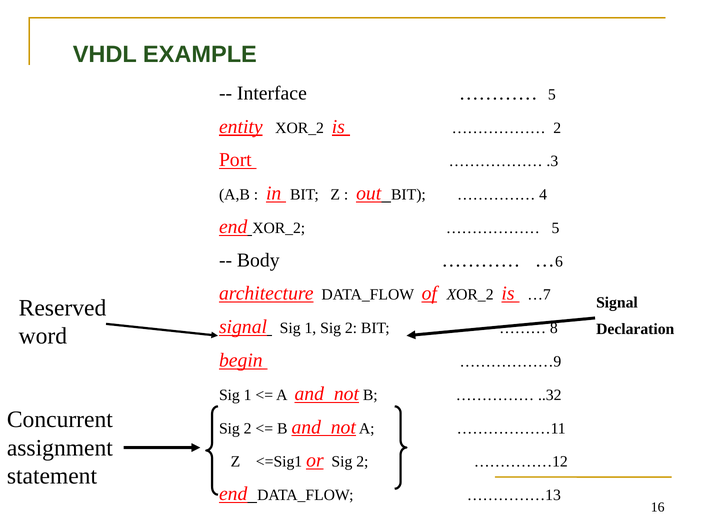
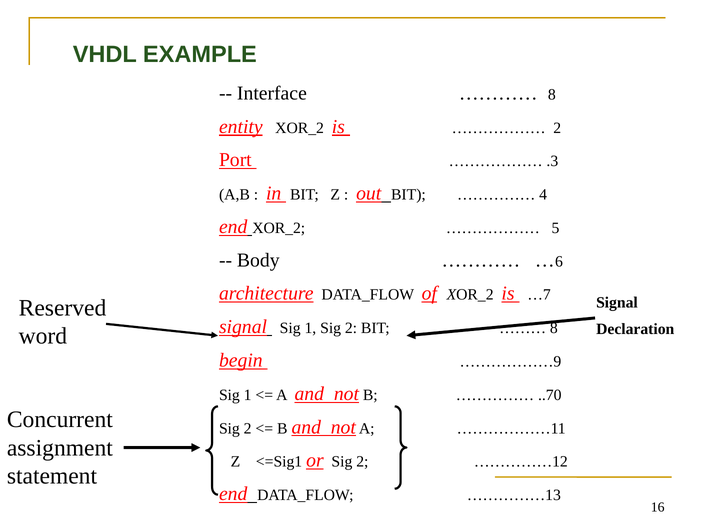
5 at (552, 95): 5 -> 8
..32: ..32 -> ..70
